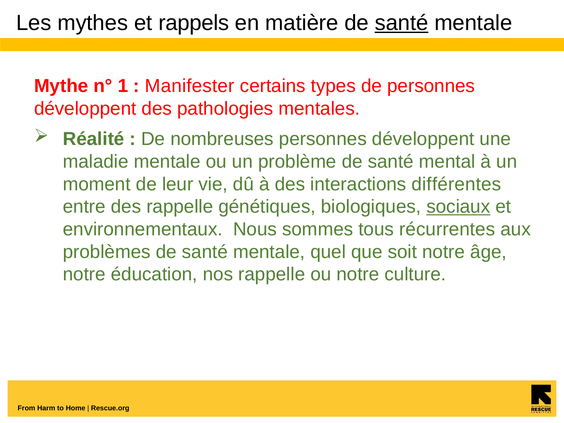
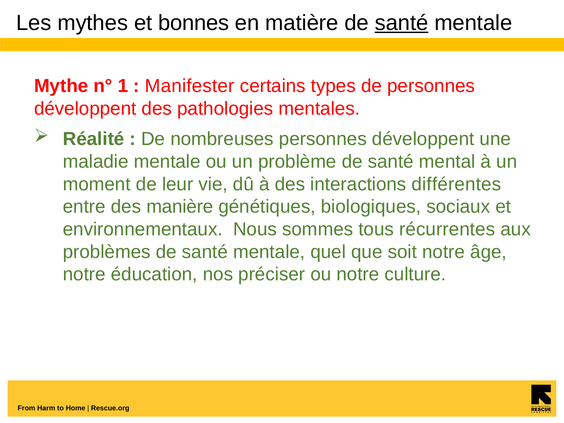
rappels: rappels -> bonnes
des rappelle: rappelle -> manière
sociaux underline: present -> none
nos rappelle: rappelle -> préciser
